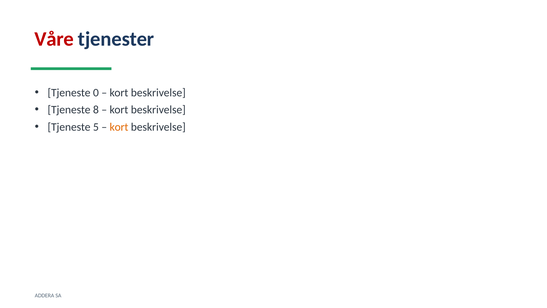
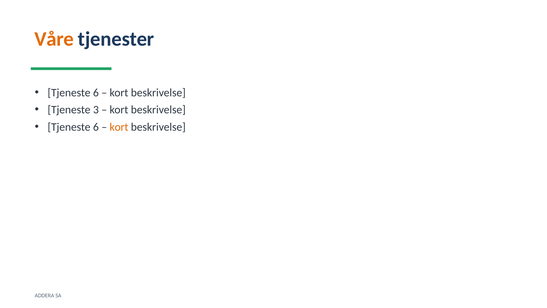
Våre colour: red -> orange
0 at (96, 93): 0 -> 6
8: 8 -> 3
5 at (96, 127): 5 -> 6
